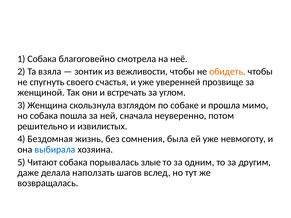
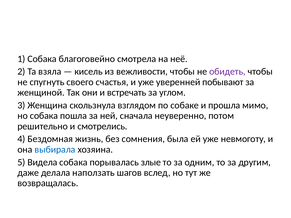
зонтик: зонтик -> кисель
обидеть colour: orange -> purple
прозвище: прозвище -> побывают
извилистых: извилистых -> смотрелись
Читают: Читают -> Видела
